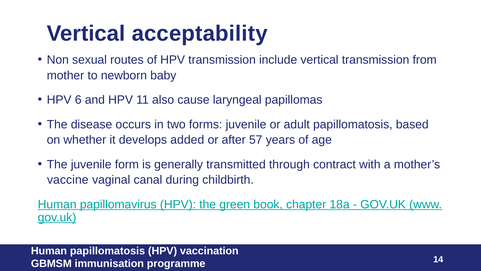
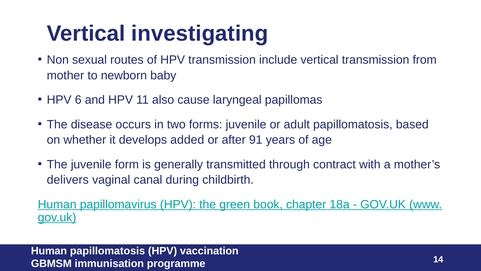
acceptability: acceptability -> investigating
57: 57 -> 91
vaccine: vaccine -> delivers
